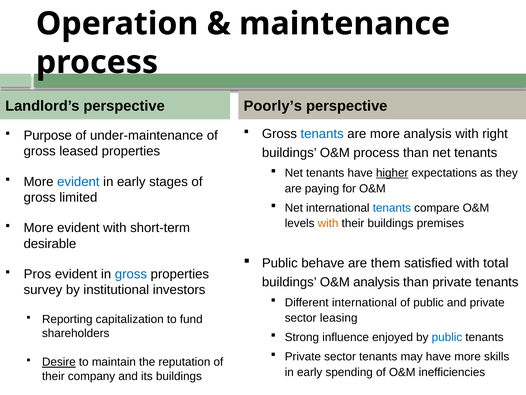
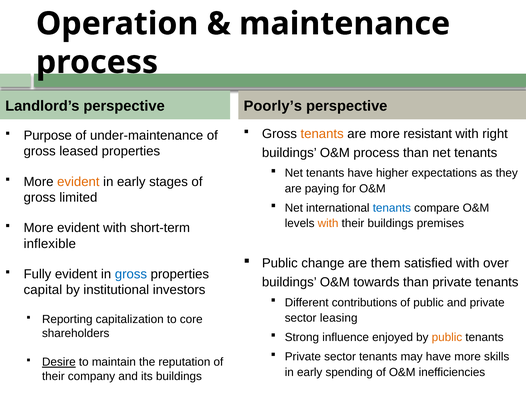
tenants at (322, 134) colour: blue -> orange
more analysis: analysis -> resistant
higher underline: present -> none
evident at (78, 181) colour: blue -> orange
desirable: desirable -> inflexible
behave: behave -> change
total: total -> over
Pros: Pros -> Fully
O&M analysis: analysis -> towards
survey: survey -> capital
Different international: international -> contributions
fund: fund -> core
public at (447, 337) colour: blue -> orange
